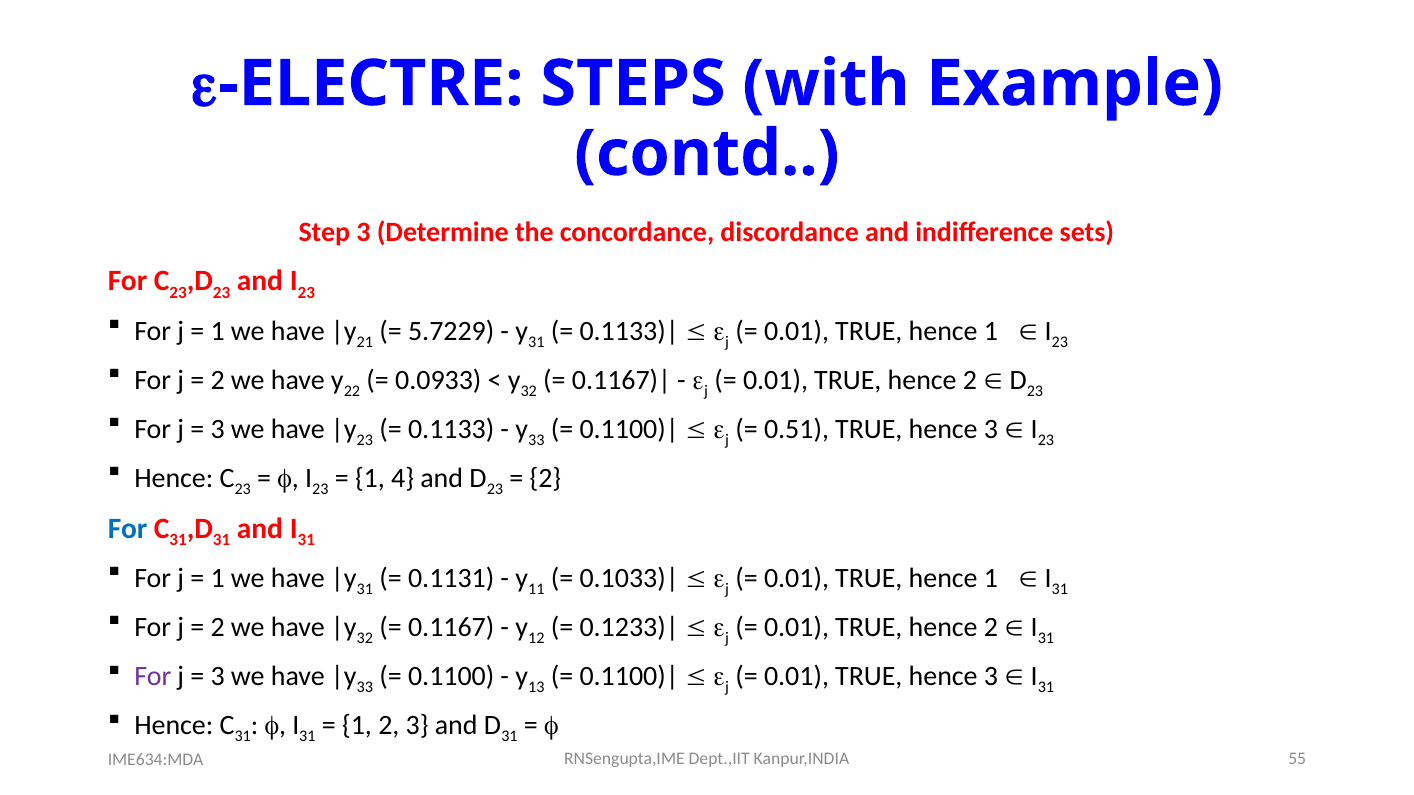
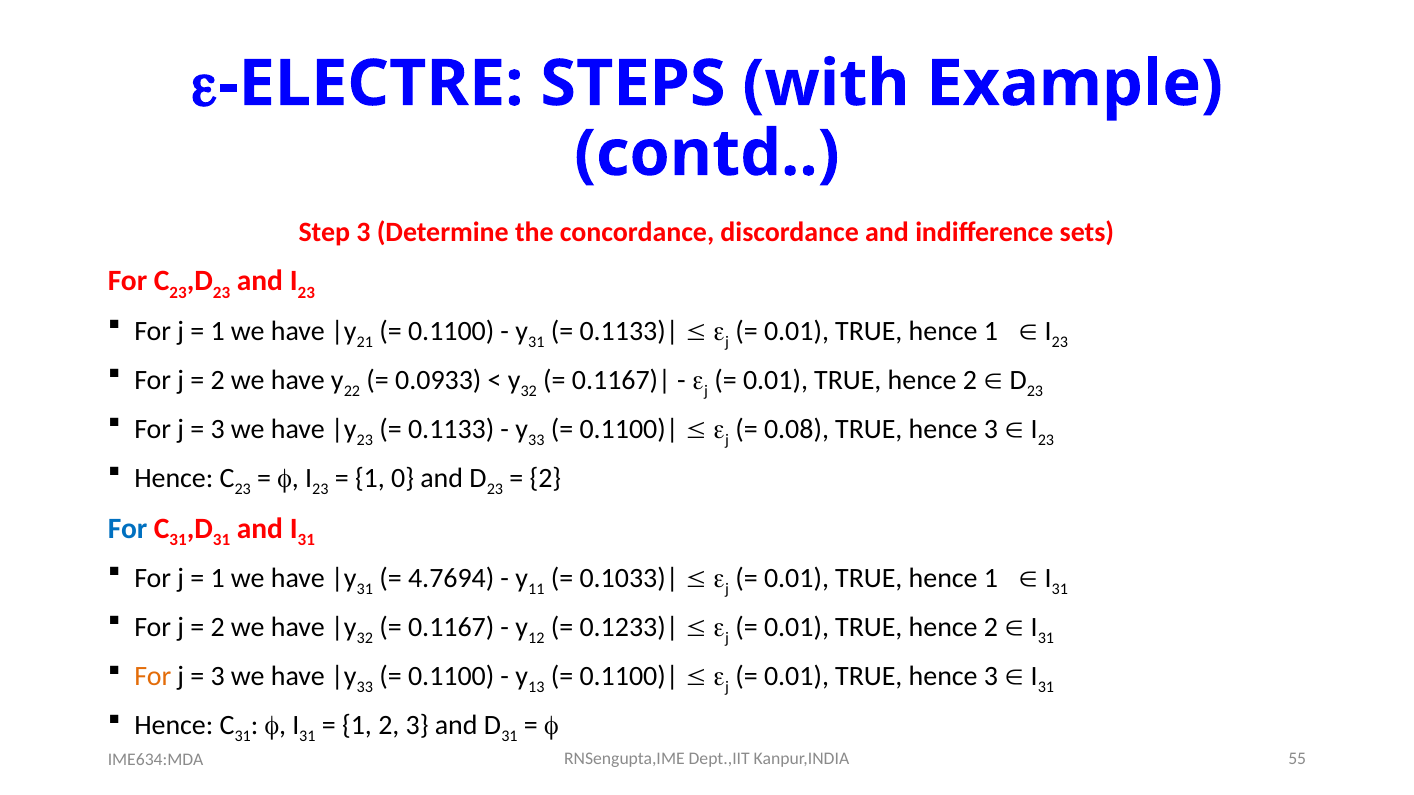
5.7229 at (451, 331): 5.7229 -> 0.1100
0.51: 0.51 -> 0.08
4: 4 -> 0
0.1131: 0.1131 -> 4.7694
For at (153, 677) colour: purple -> orange
